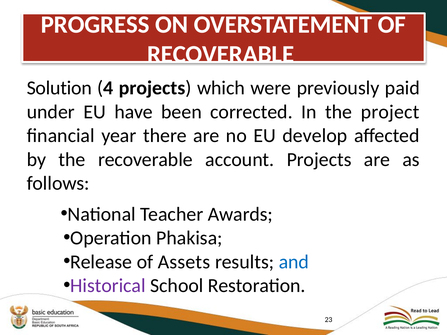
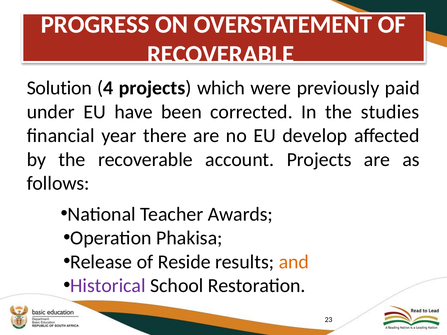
project: project -> studies
Assets: Assets -> Reside
and colour: blue -> orange
